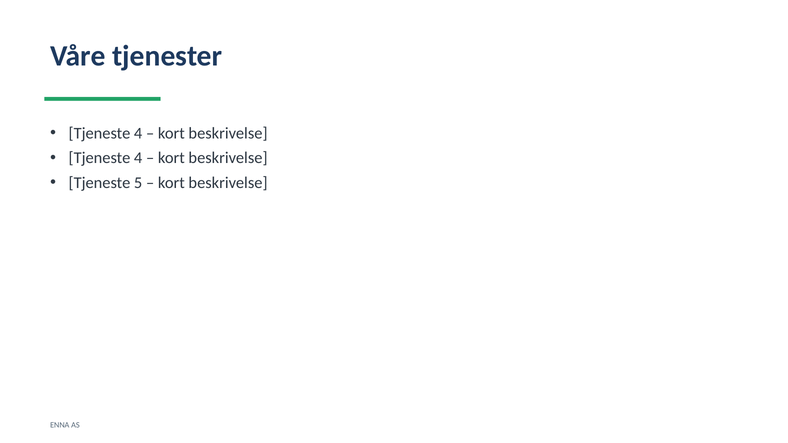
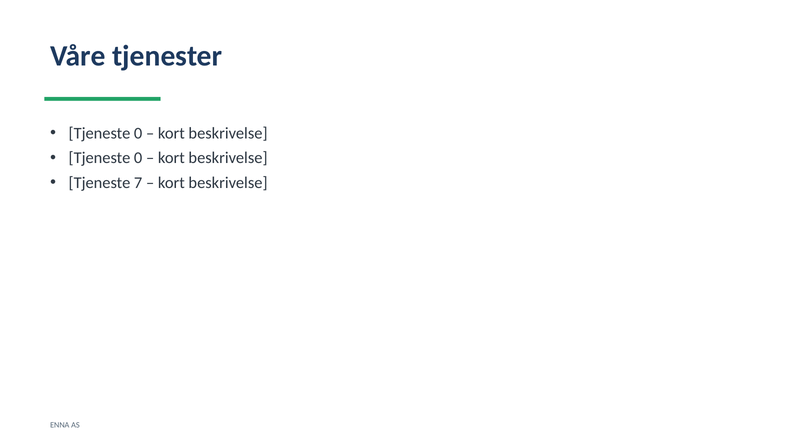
4 at (138, 133): 4 -> 0
4 at (138, 158): 4 -> 0
5: 5 -> 7
